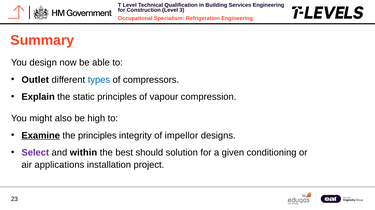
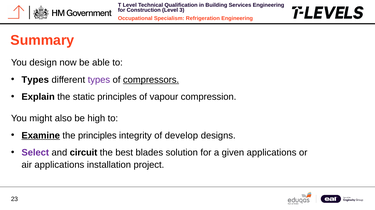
Outlet at (35, 80): Outlet -> Types
types at (99, 80) colour: blue -> purple
compressors underline: none -> present
impellor: impellor -> develop
within: within -> circuit
should: should -> blades
given conditioning: conditioning -> applications
